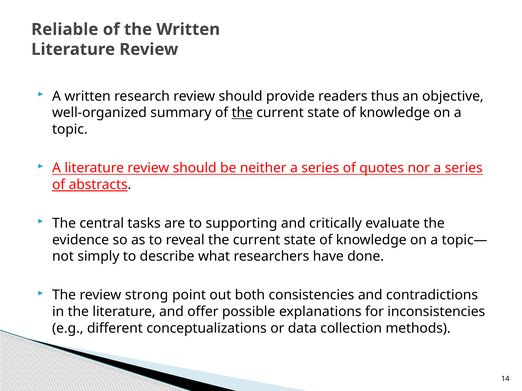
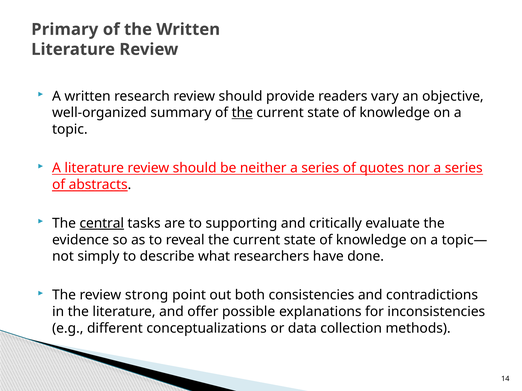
Reliable: Reliable -> Primary
thus: thus -> vary
central underline: none -> present
